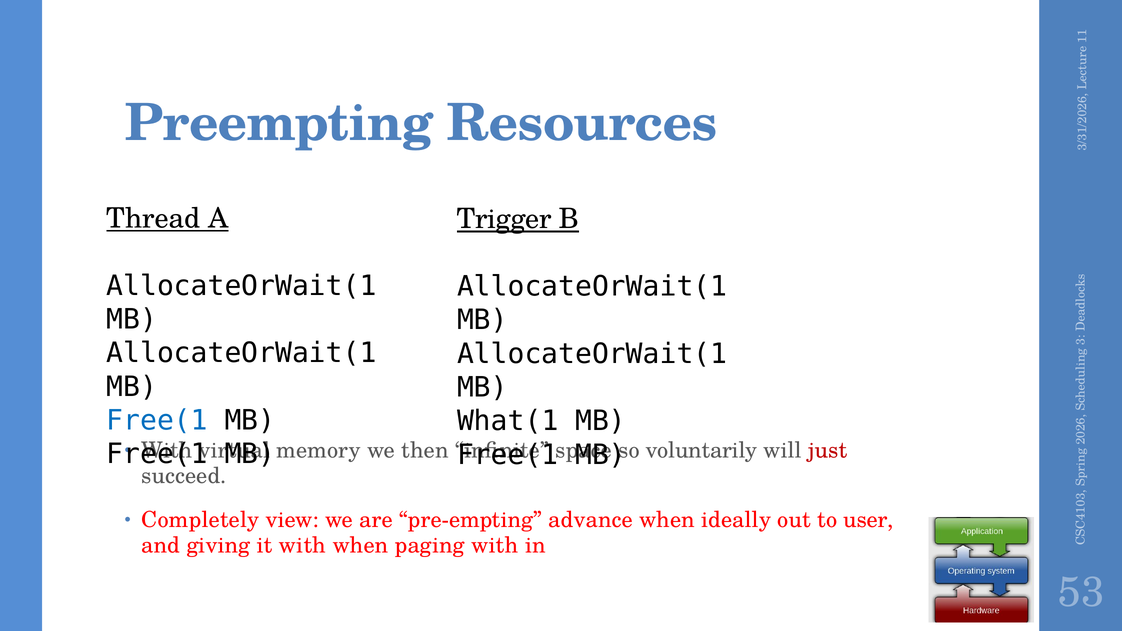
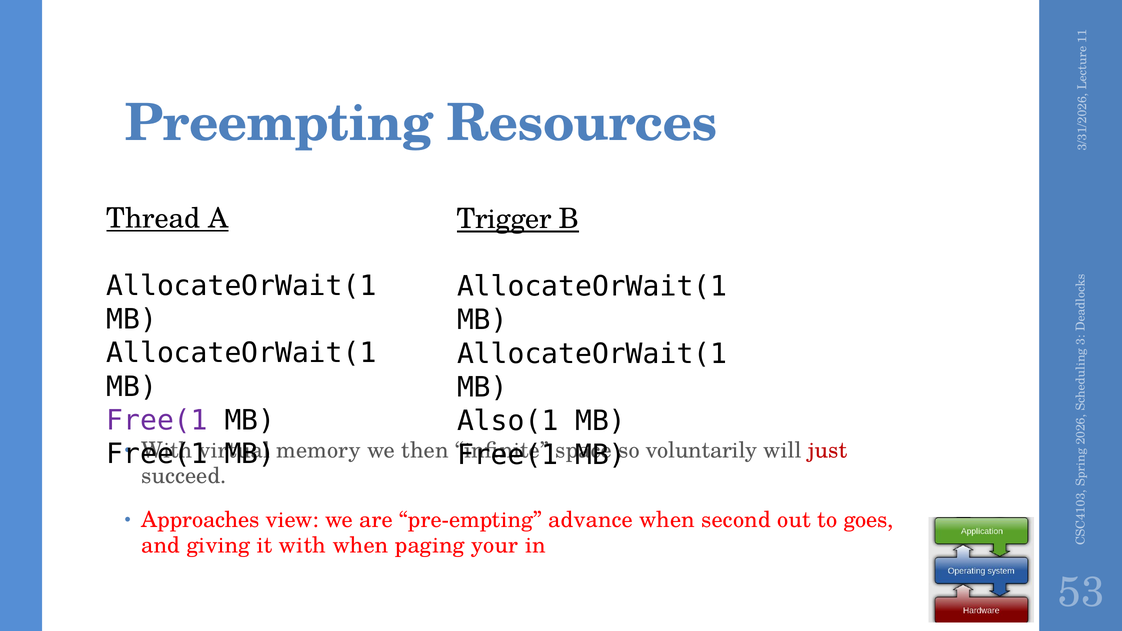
Free(1 at (157, 421) colour: blue -> purple
What(1: What(1 -> Also(1
Completely: Completely -> Approaches
ideally: ideally -> second
user: user -> goes
paging with: with -> your
